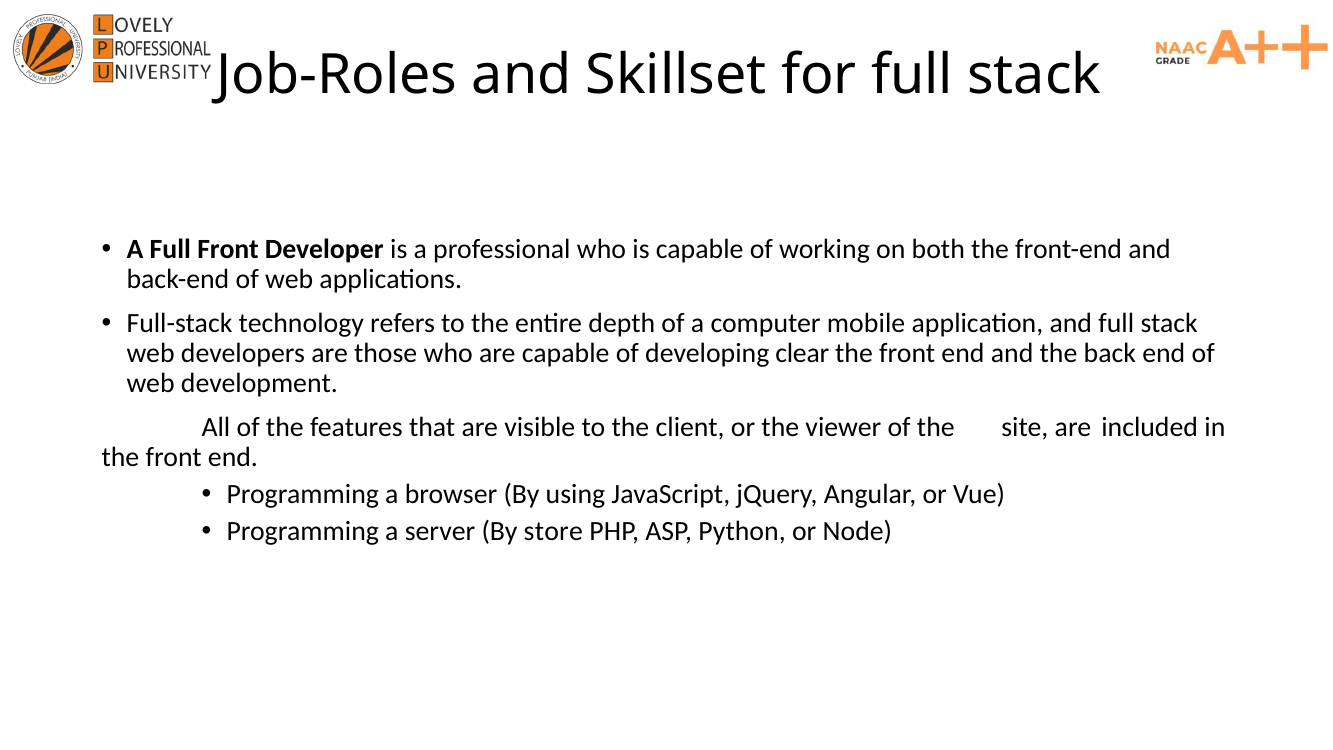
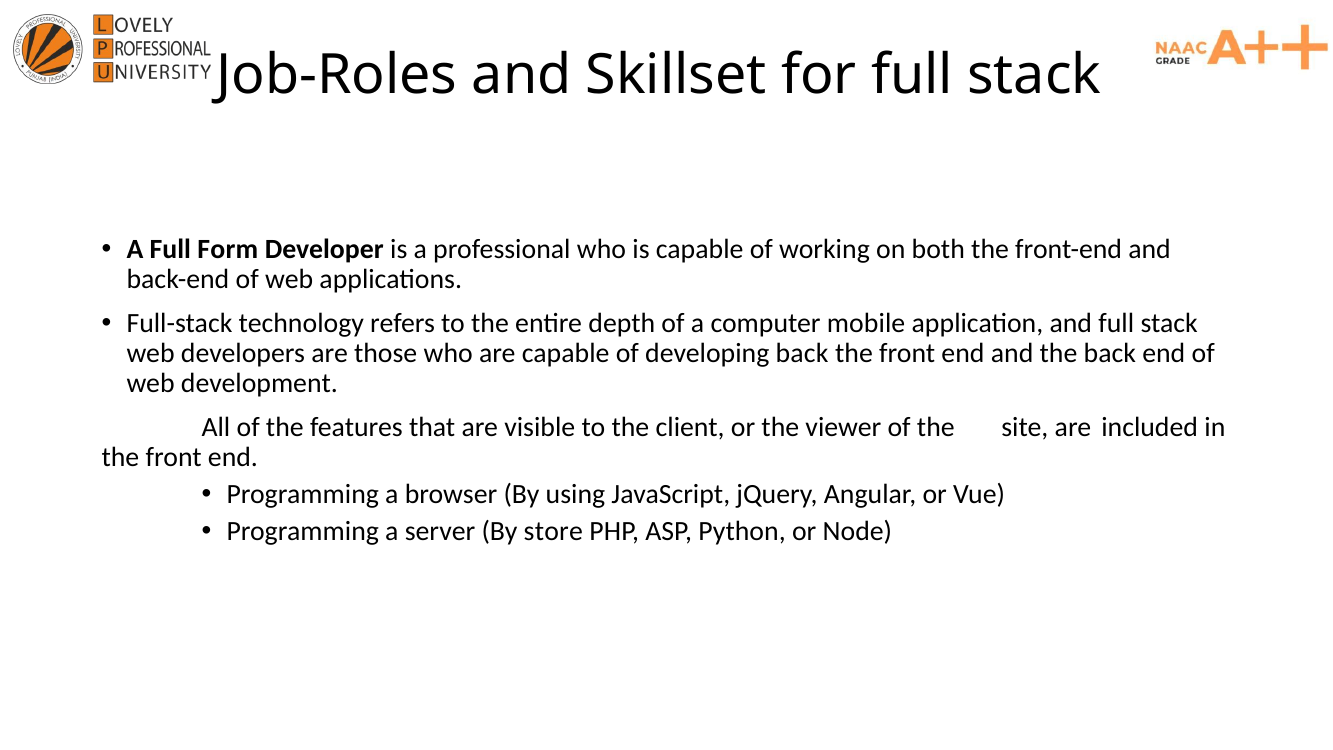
Full Front: Front -> Form
developing clear: clear -> back
